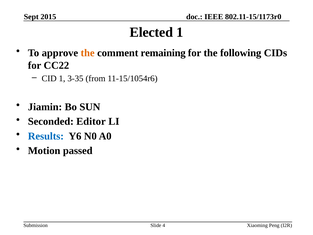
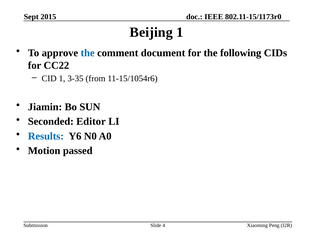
Elected: Elected -> Beijing
the at (88, 53) colour: orange -> blue
remaining: remaining -> document
